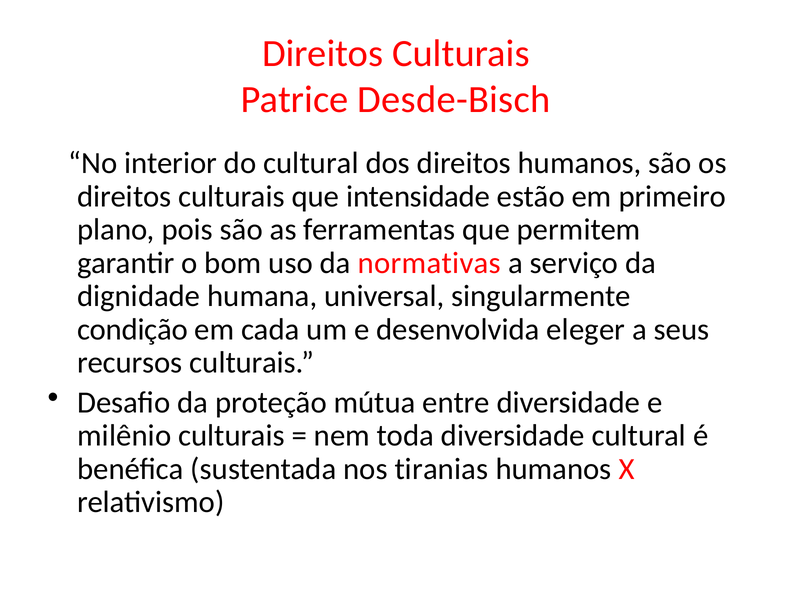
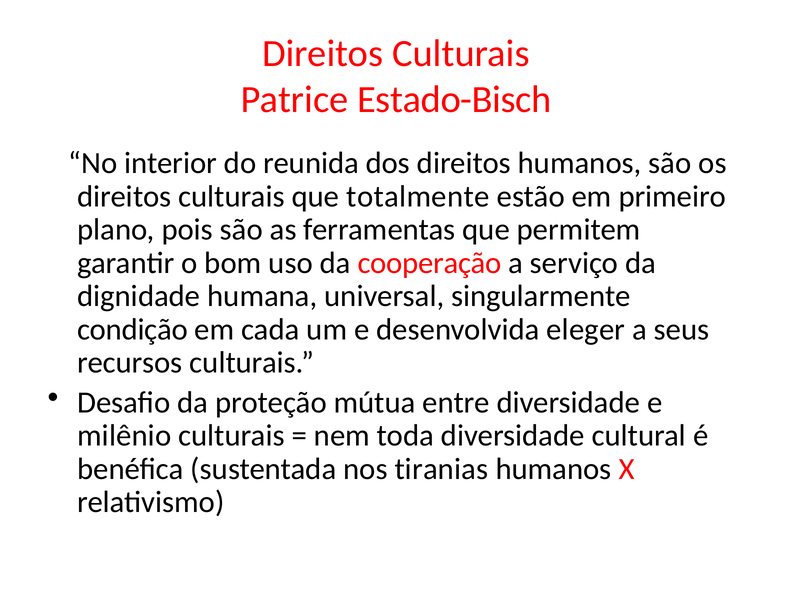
Desde-Bisch: Desde-Bisch -> Estado-Bisch
do cultural: cultural -> reunida
intensidade: intensidade -> totalmente
normativas: normativas -> cooperação
